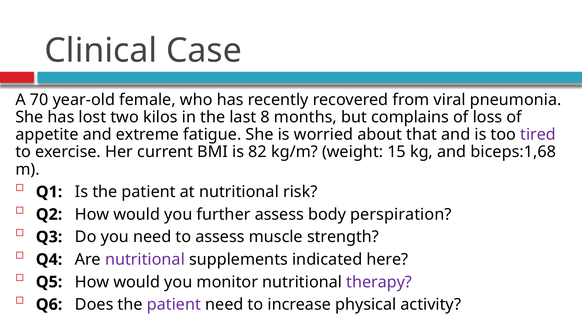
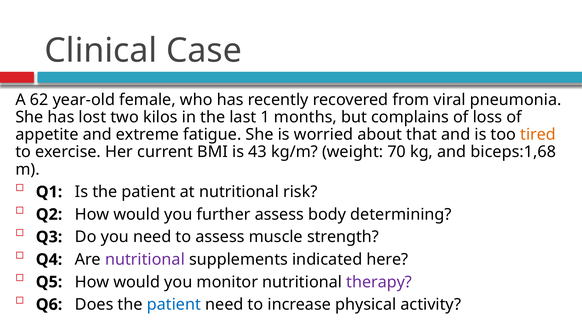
70: 70 -> 62
8: 8 -> 1
tired colour: purple -> orange
82: 82 -> 43
15: 15 -> 70
perspiration: perspiration -> determining
patient at (174, 305) colour: purple -> blue
